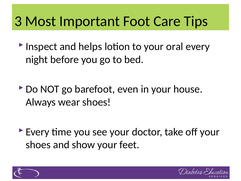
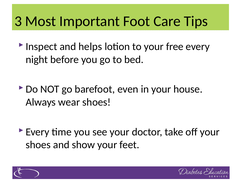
oral: oral -> free
